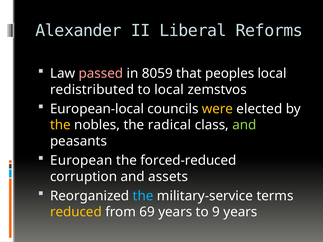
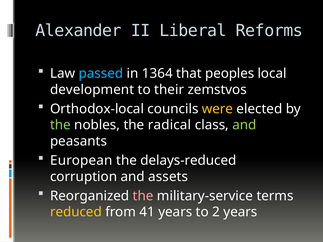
passed colour: pink -> light blue
8059: 8059 -> 1364
redistributed: redistributed -> development
to local: local -> their
European-local: European-local -> Orthodox-local
the at (60, 125) colour: yellow -> light green
forced-reduced: forced-reduced -> delays-reduced
the at (143, 196) colour: light blue -> pink
69: 69 -> 41
9: 9 -> 2
